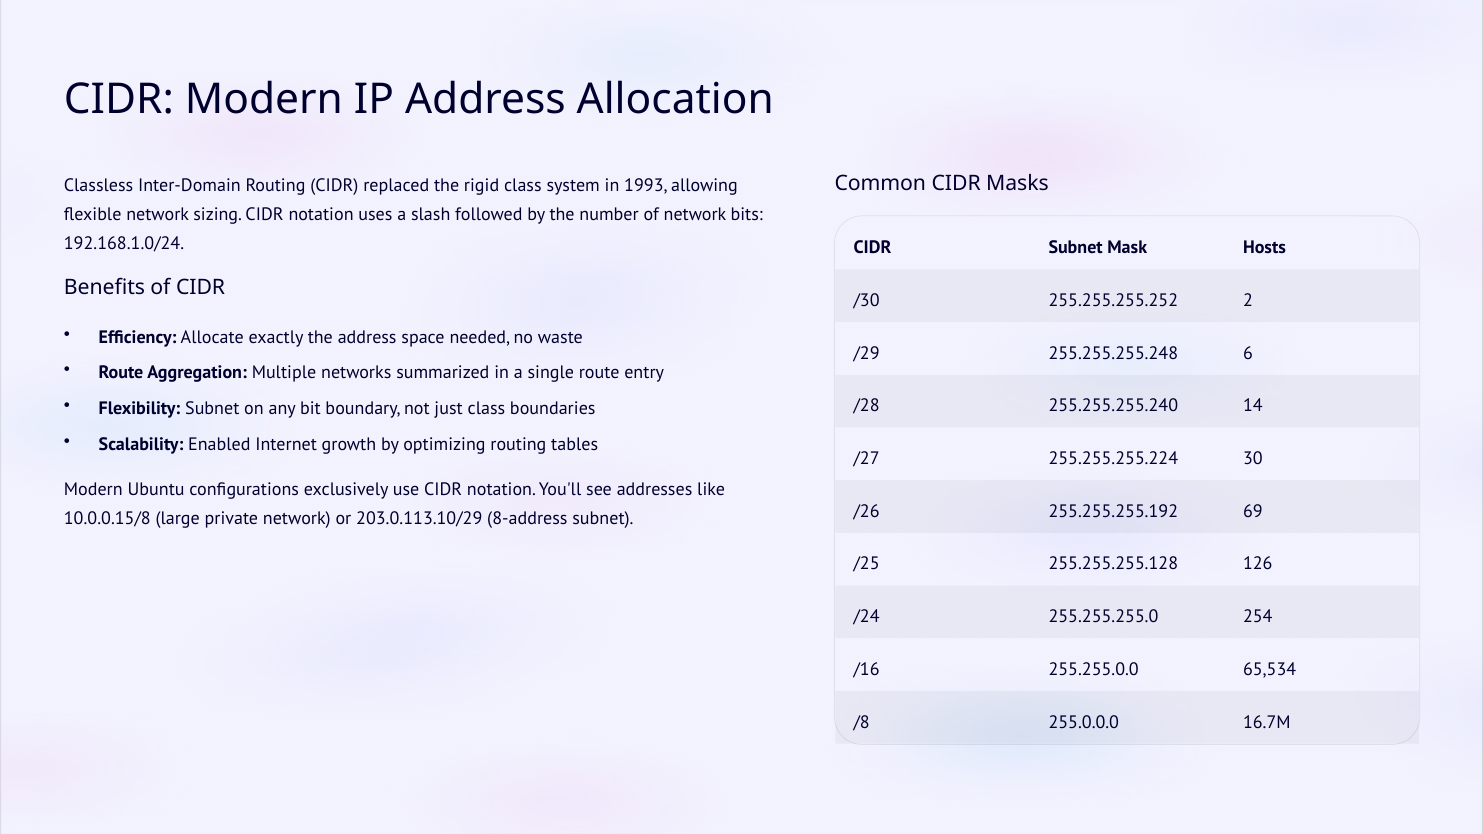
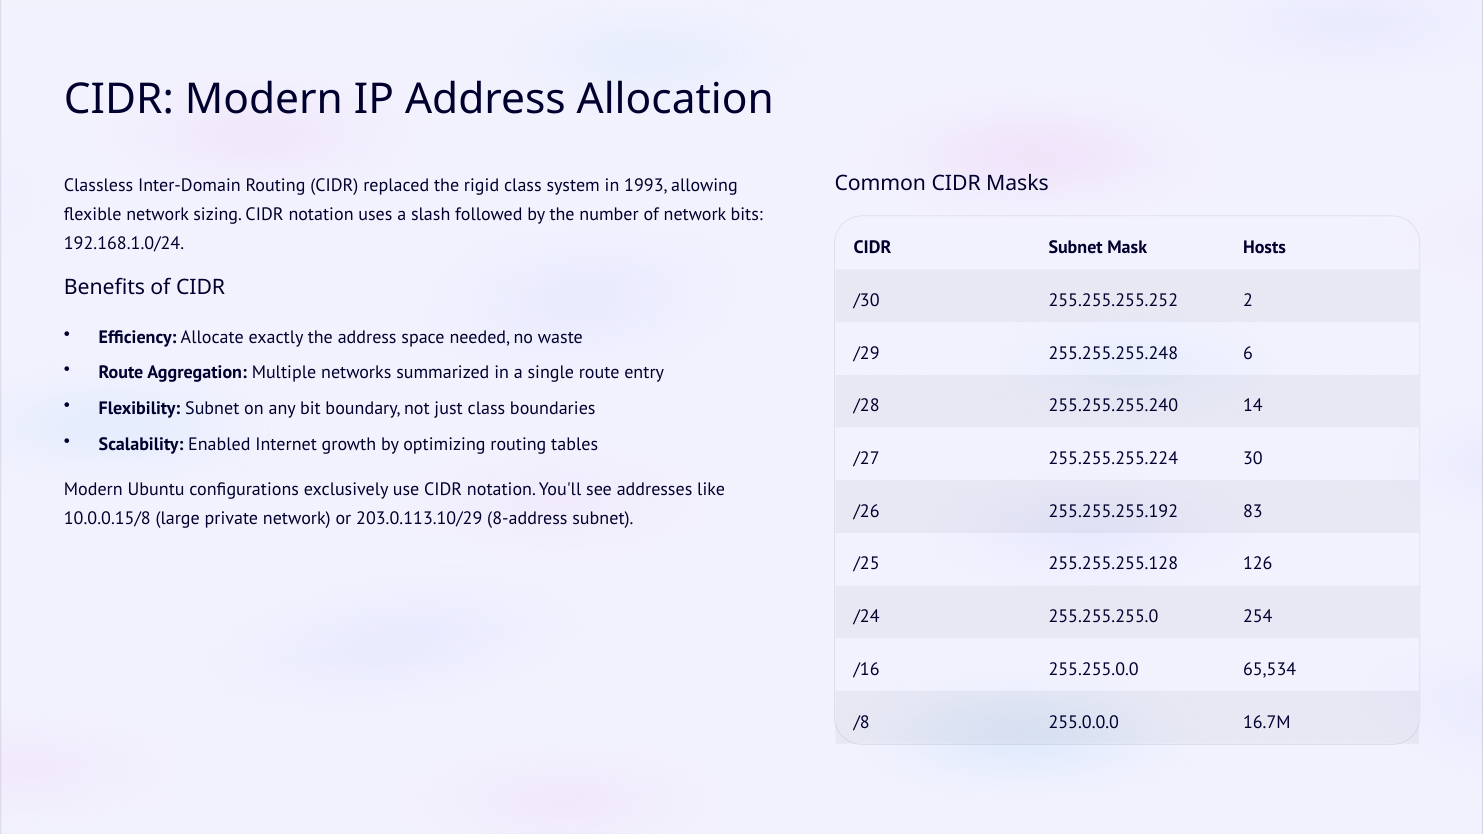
69: 69 -> 83
